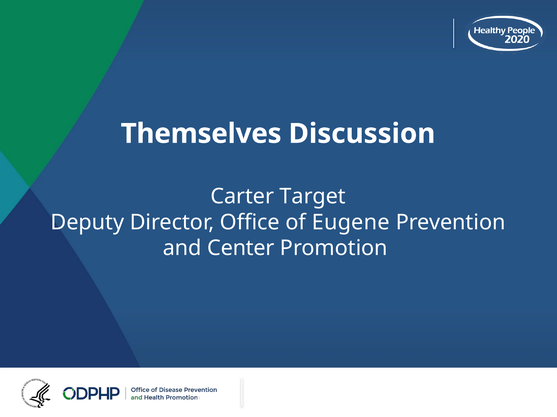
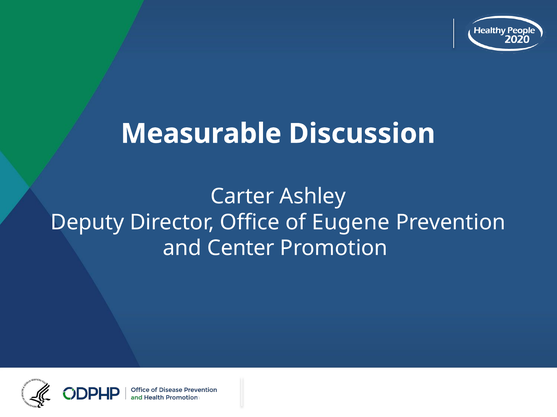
Themselves: Themselves -> Measurable
Target: Target -> Ashley
